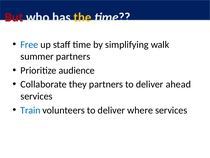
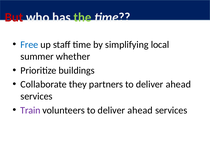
the colour: yellow -> light green
walk: walk -> local
summer partners: partners -> whether
audience: audience -> buildings
Train colour: blue -> purple
volunteers to deliver where: where -> ahead
